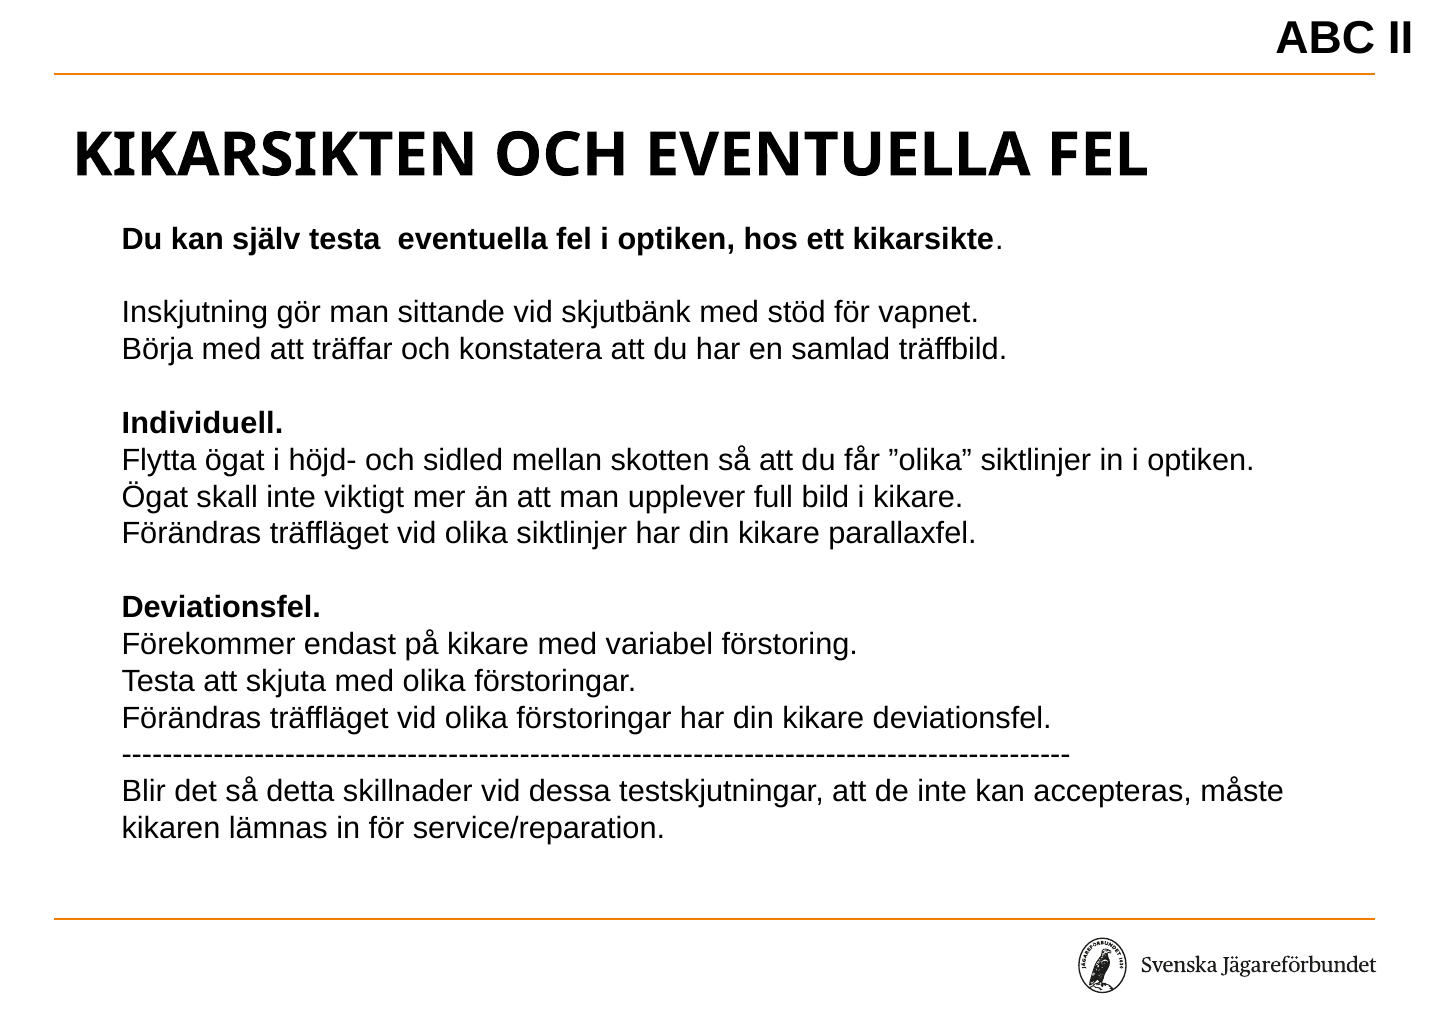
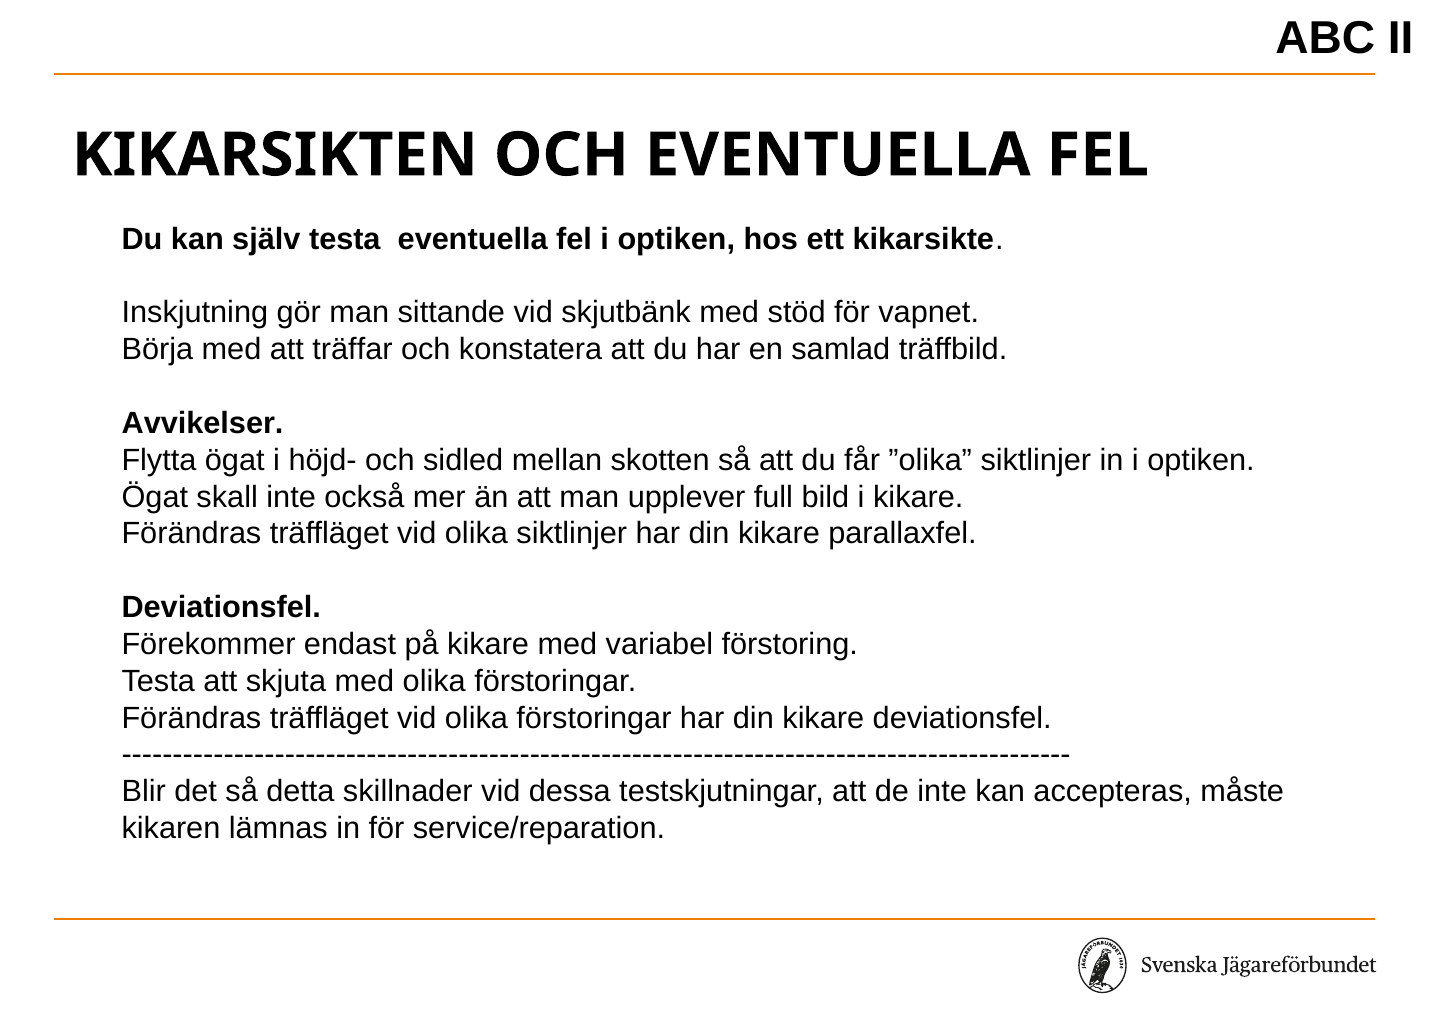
Individuell: Individuell -> Avvikelser
viktigt: viktigt -> också
